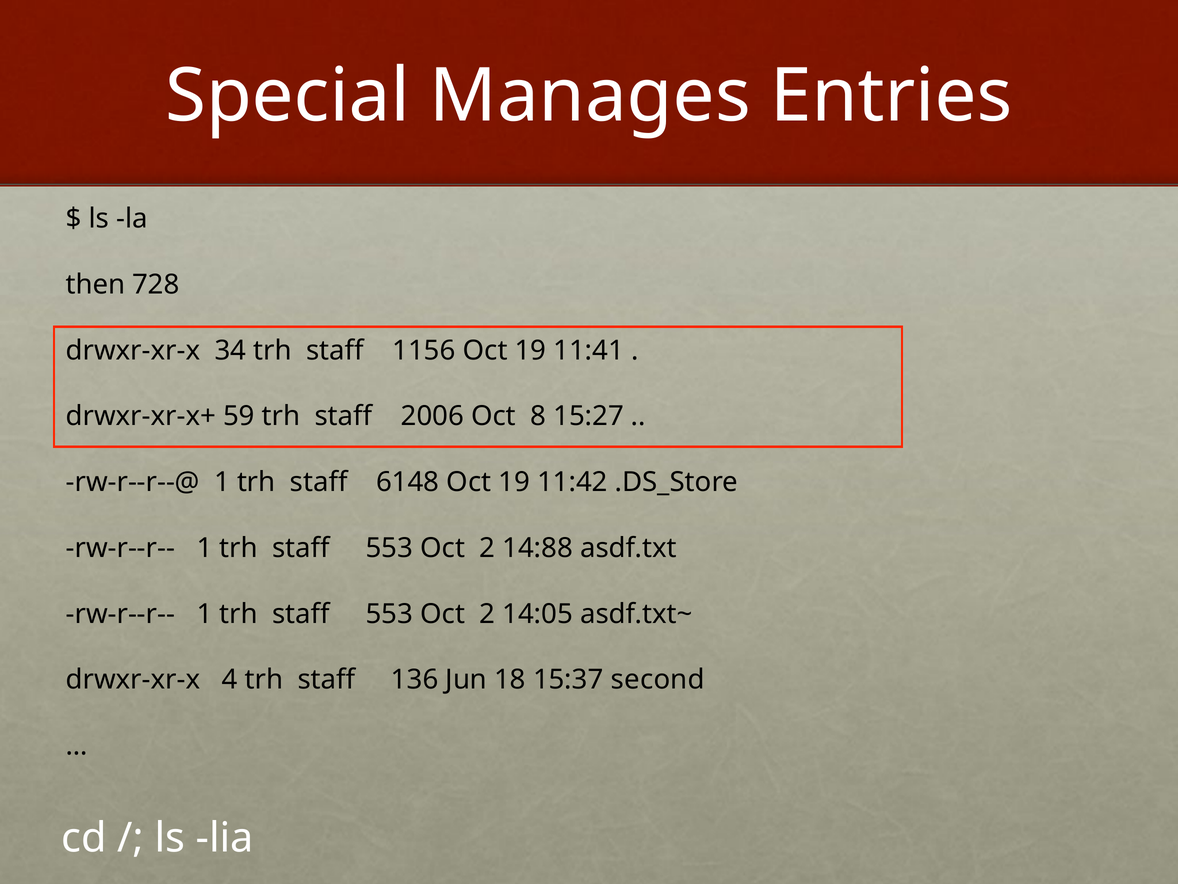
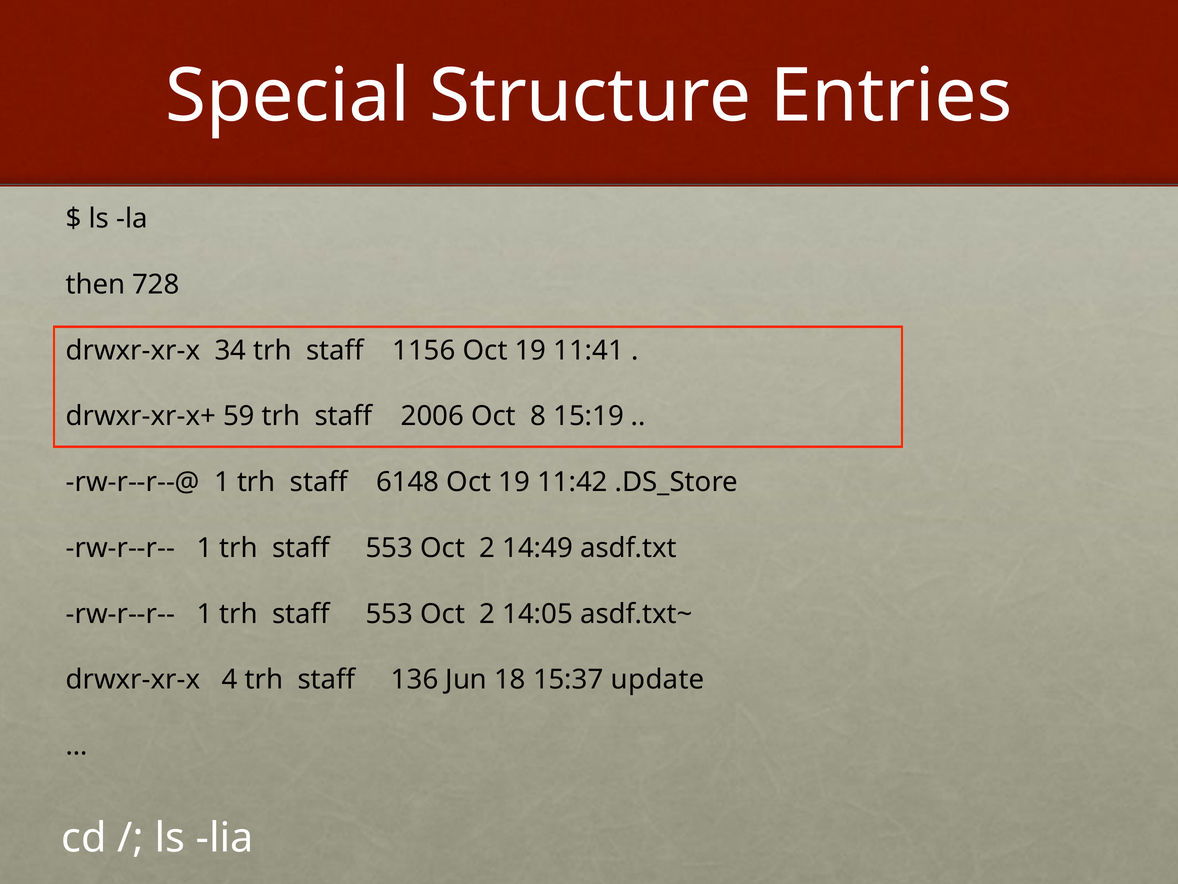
Manages: Manages -> Structure
15:27: 15:27 -> 15:19
14:88: 14:88 -> 14:49
second: second -> update
